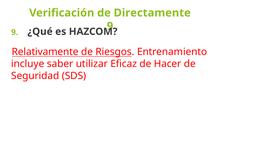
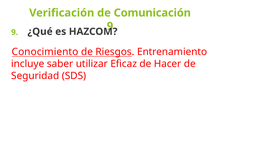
Directamente: Directamente -> Comunicación
Relativamente: Relativamente -> Conocimiento
